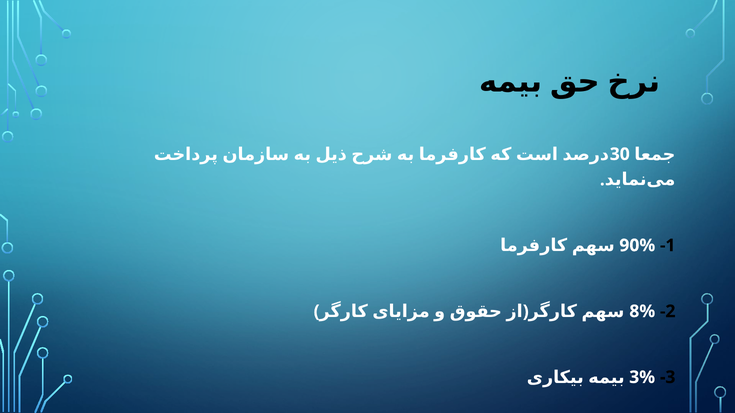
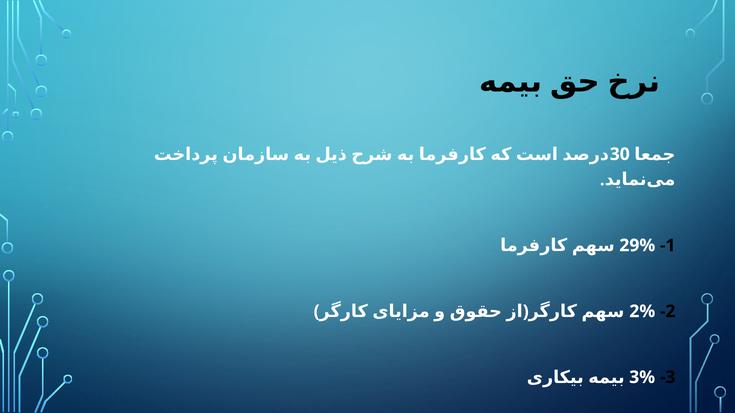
90%: 90% -> 29%
8%: 8% -> 2%
